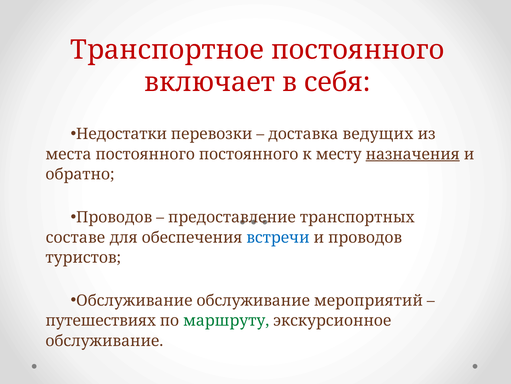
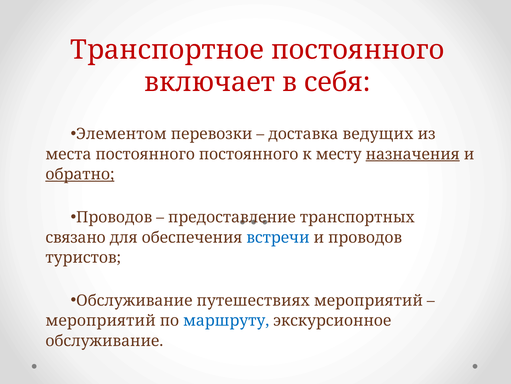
Недостатки: Недостатки -> Элементом
обратно underline: none -> present
составе: составе -> связано
Обслуживание обслуживание: обслуживание -> путешествиях
путешествиях at (101, 320): путешествиях -> мероприятий
маршруту colour: green -> blue
